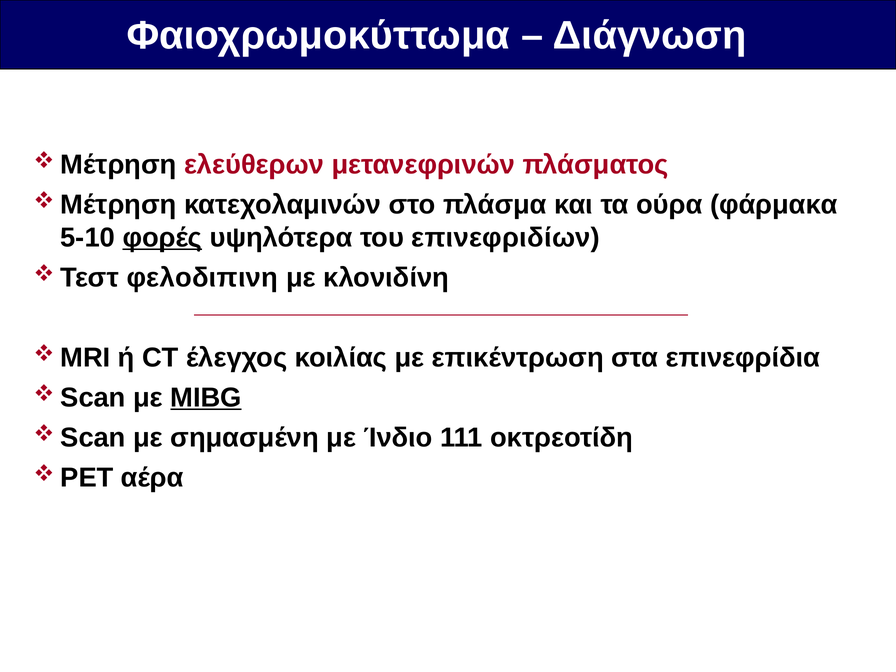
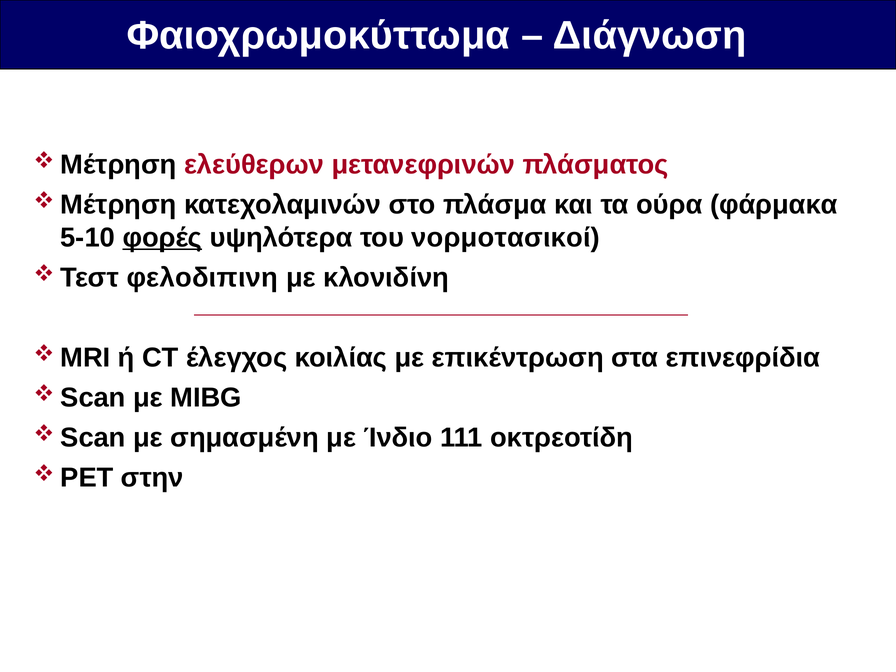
επινεφριδίων: επινεφριδίων -> νορμοτασικοί
MIBG underline: present -> none
αέρα: αέρα -> στην
